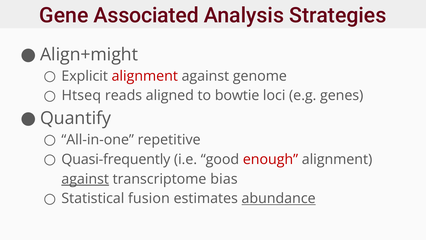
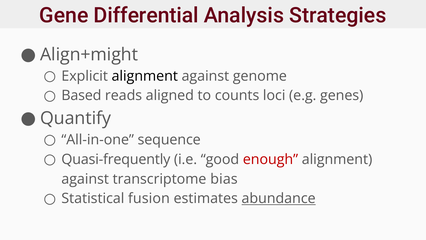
Associated: Associated -> Differential
alignment at (145, 76) colour: red -> black
Htseq: Htseq -> Based
bowtie: bowtie -> counts
repetitive: repetitive -> sequence
against at (85, 179) underline: present -> none
